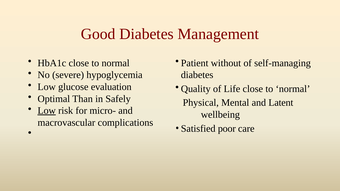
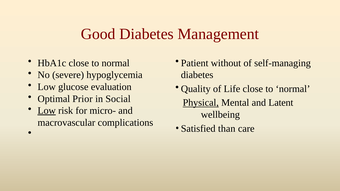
Than: Than -> Prior
Safely: Safely -> Social
Physical underline: none -> present
poor: poor -> than
